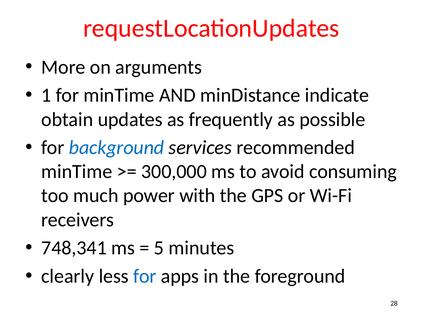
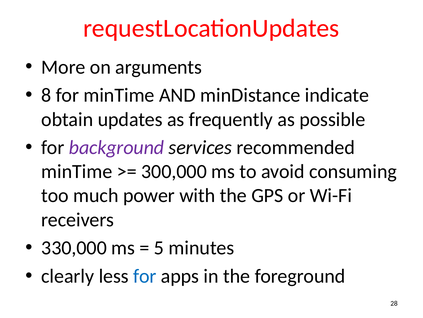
1: 1 -> 8
background colour: blue -> purple
748,341: 748,341 -> 330,000
